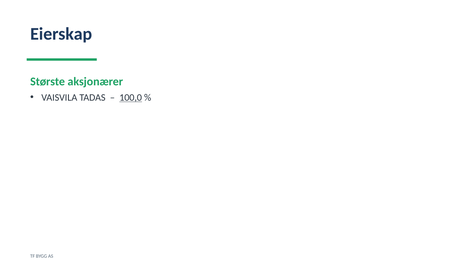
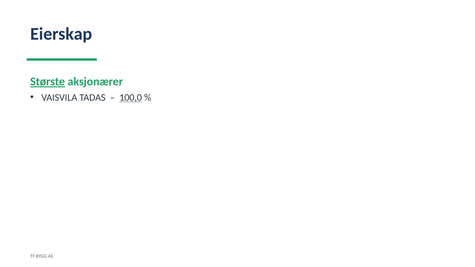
Største underline: none -> present
